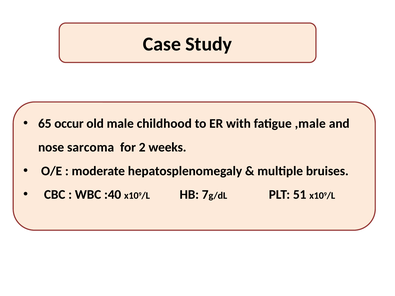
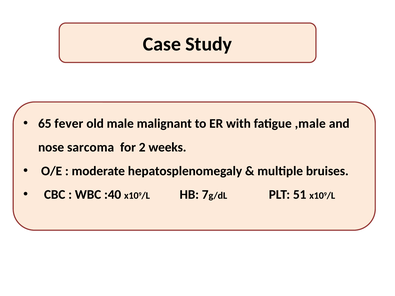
occur: occur -> fever
childhood: childhood -> malignant
